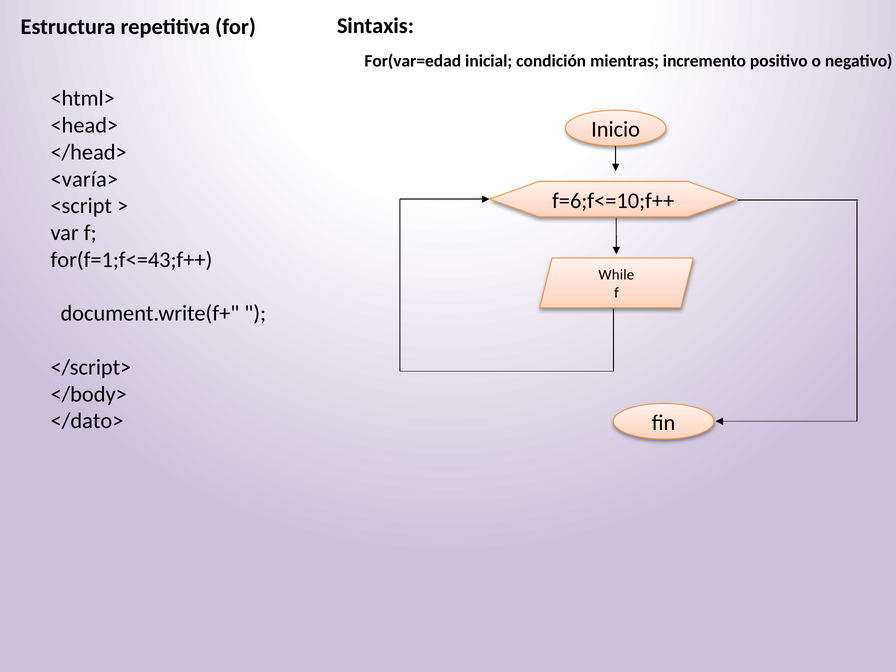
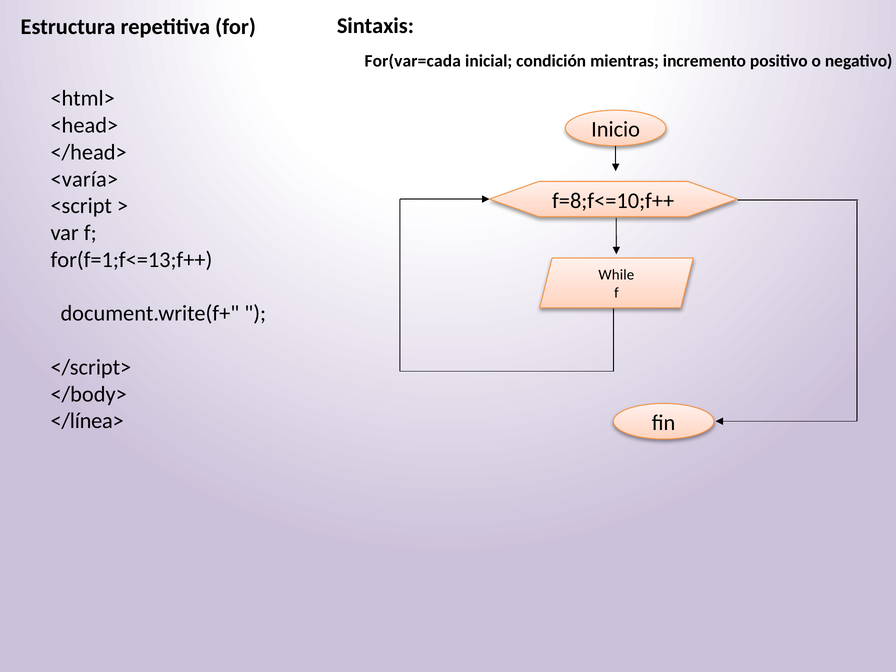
For(var=edad: For(var=edad -> For(var=cada
f=6;f<=10;f++: f=6;f<=10;f++ -> f=8;f<=10;f++
for(f=1;f<=43;f++: for(f=1;f<=43;f++ -> for(f=1;f<=13;f++
</dato>: </dato> -> </línea>
